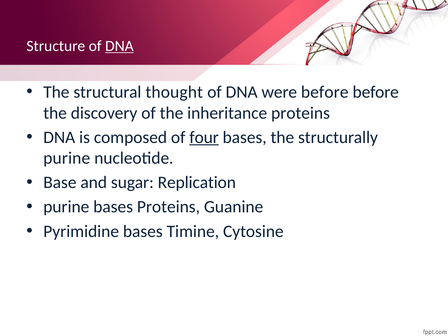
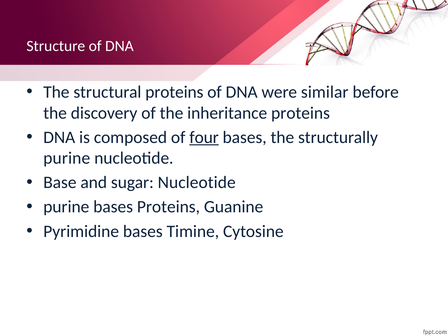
DNA at (119, 46) underline: present -> none
structural thought: thought -> proteins
were before: before -> similar
sugar Replication: Replication -> Nucleotide
